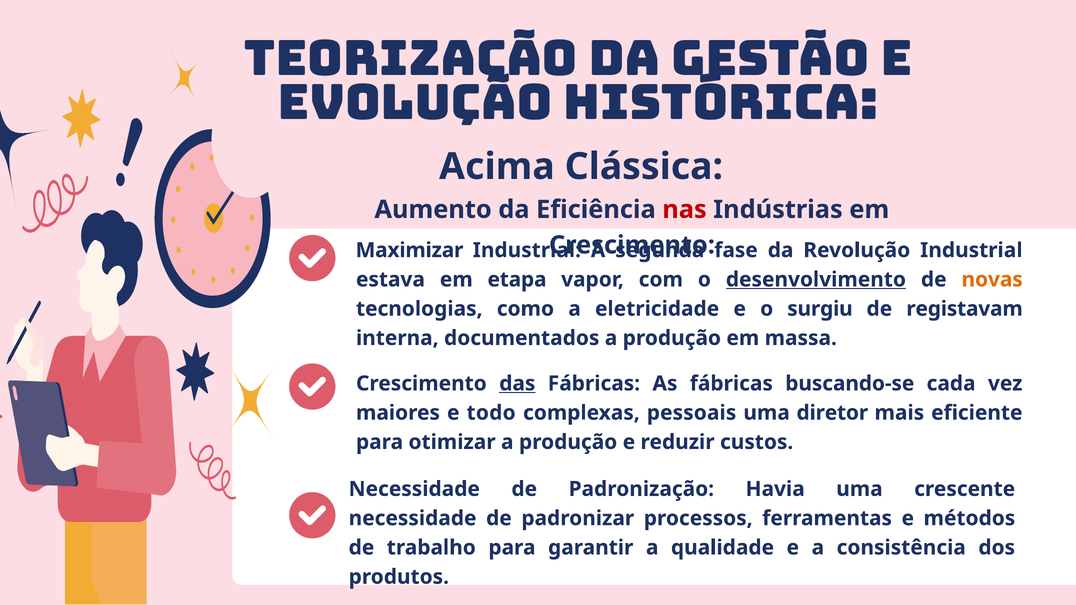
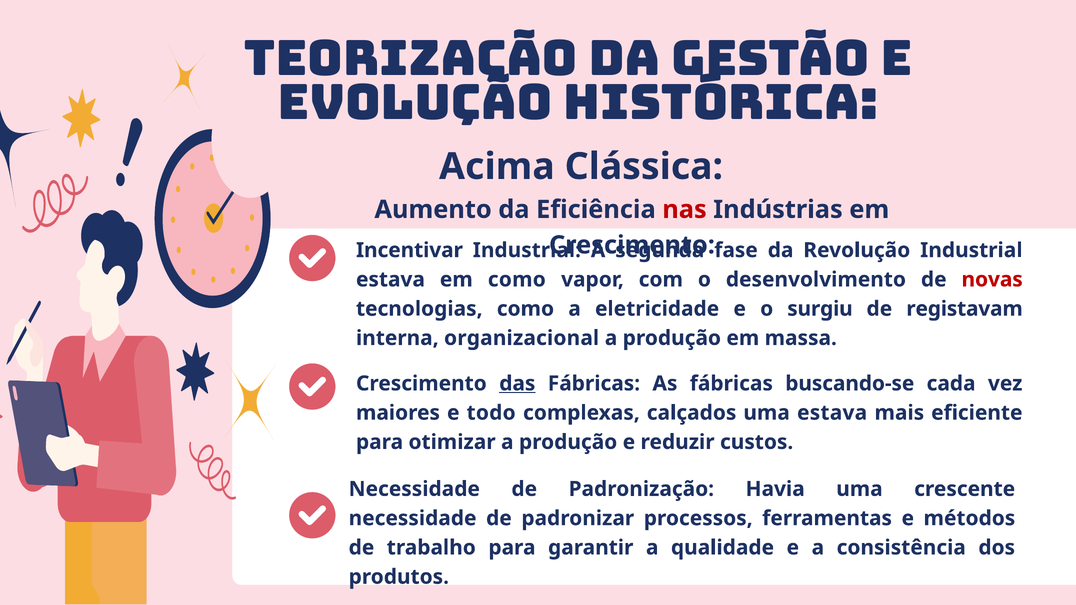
Maximizar: Maximizar -> Incentivar
em etapa: etapa -> como
desenvolvimento underline: present -> none
novas colour: orange -> red
documentados: documentados -> organizacional
pessoais: pessoais -> calçados
uma diretor: diretor -> estava
